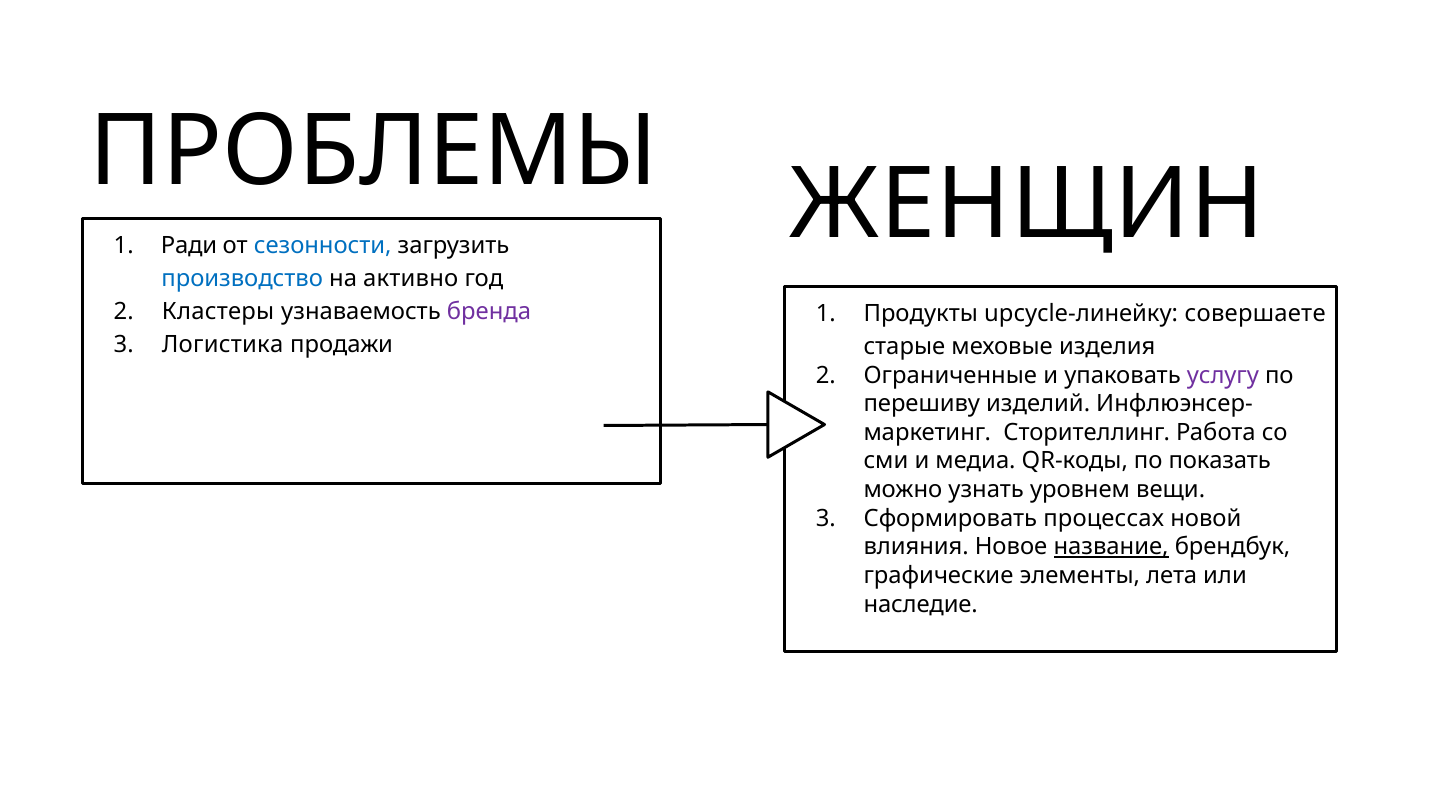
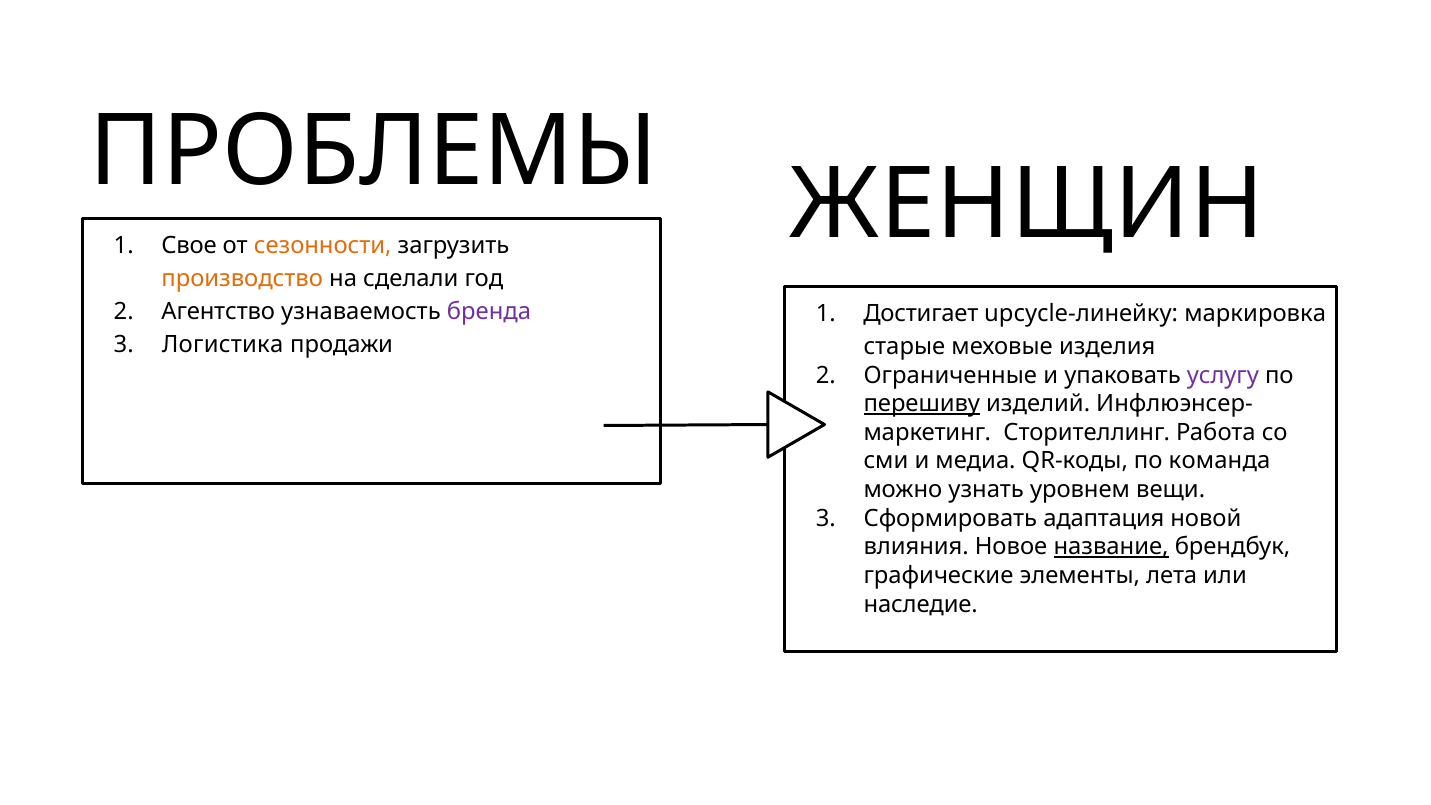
Ради: Ради -> Свое
сезонности colour: blue -> orange
производство colour: blue -> orange
активно: активно -> сделали
Кластеры: Кластеры -> Агентство
Продукты: Продукты -> Достигает
совершаете: совершаете -> маркировка
перешиву underline: none -> present
показать: показать -> команда
процессах: процессах -> адаптация
